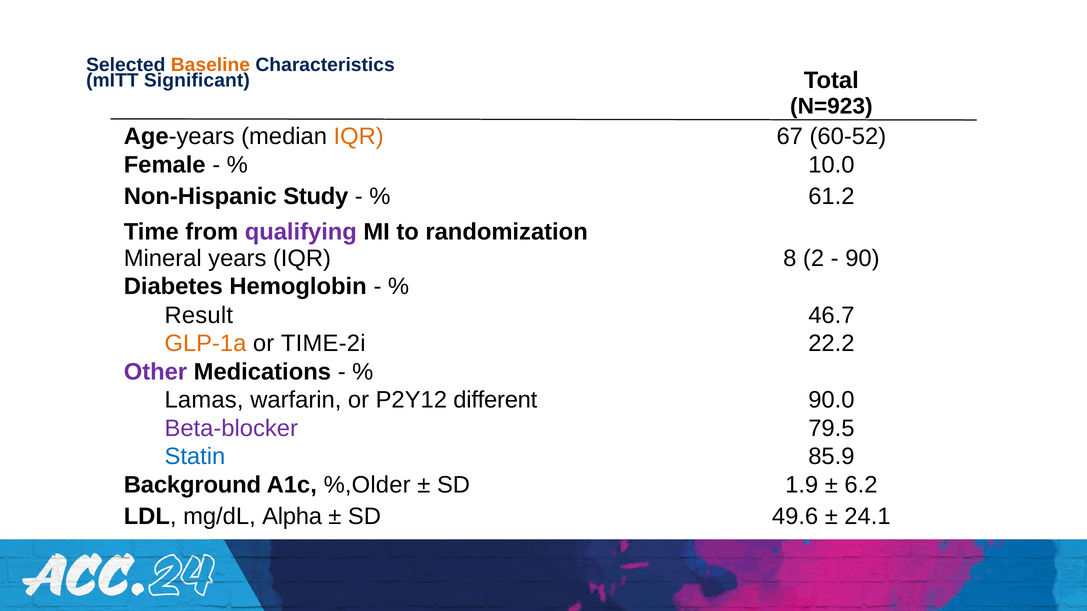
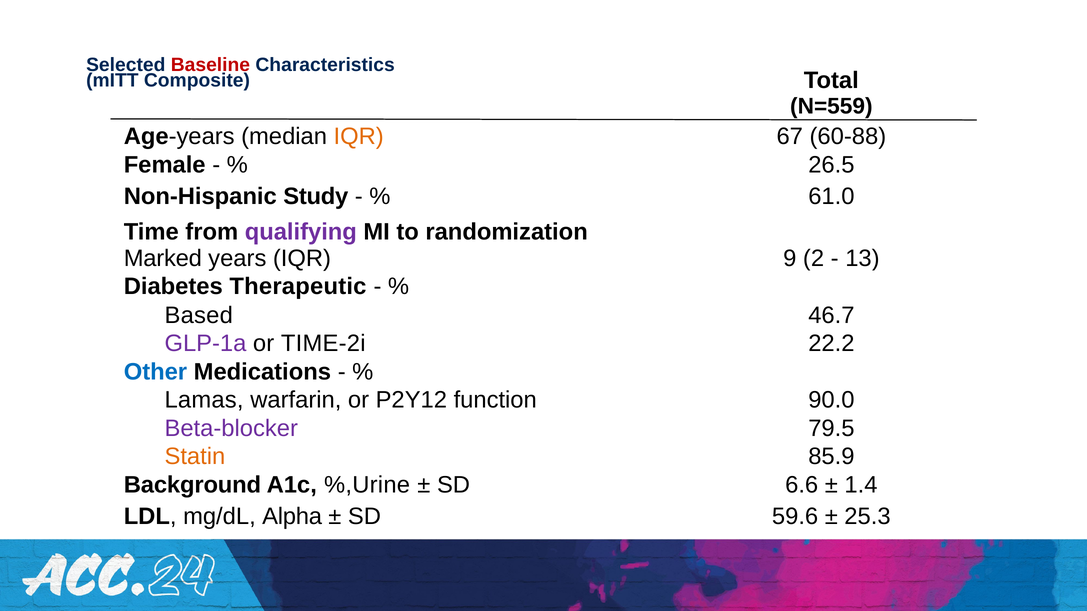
Baseline colour: orange -> red
Significant: Significant -> Composite
N=923: N=923 -> N=559
60-52: 60-52 -> 60-88
10.0: 10.0 -> 26.5
61.2: 61.2 -> 61.0
Mineral: Mineral -> Marked
8: 8 -> 9
90: 90 -> 13
Hemoglobin: Hemoglobin -> Therapeutic
Result: Result -> Based
GLP-1a colour: orange -> purple
Other colour: purple -> blue
different: different -> function
Statin colour: blue -> orange
%,Older: %,Older -> %,Urine
1.9: 1.9 -> 6.6
6.2: 6.2 -> 1.4
49.6: 49.6 -> 59.6
24.1: 24.1 -> 25.3
